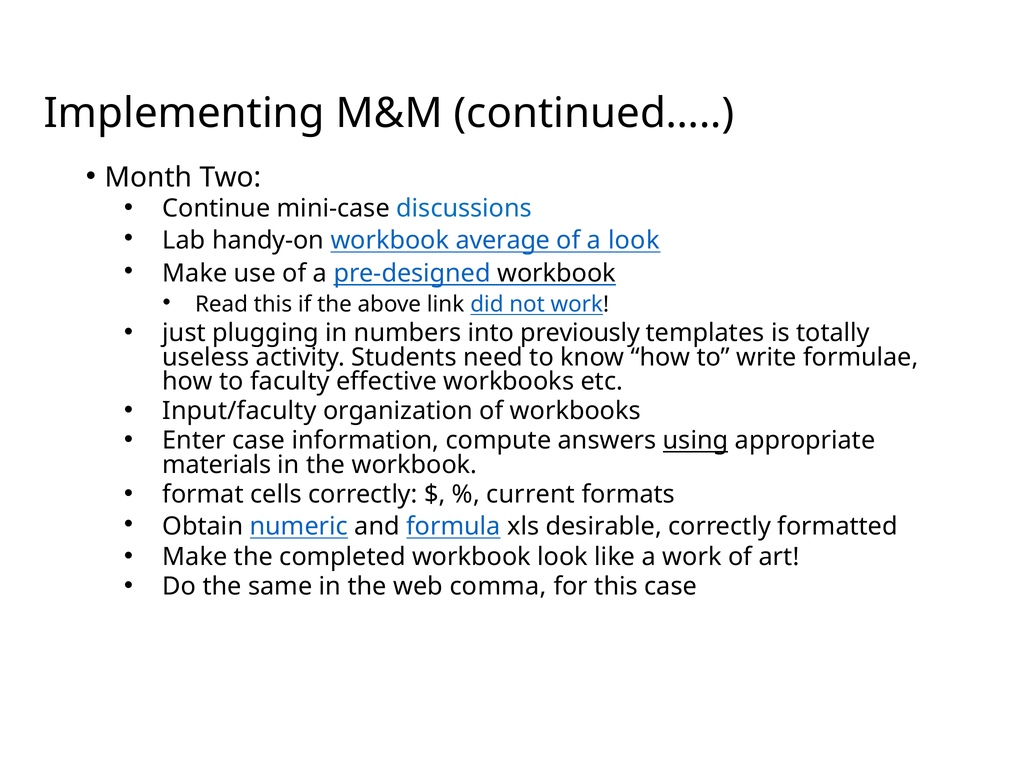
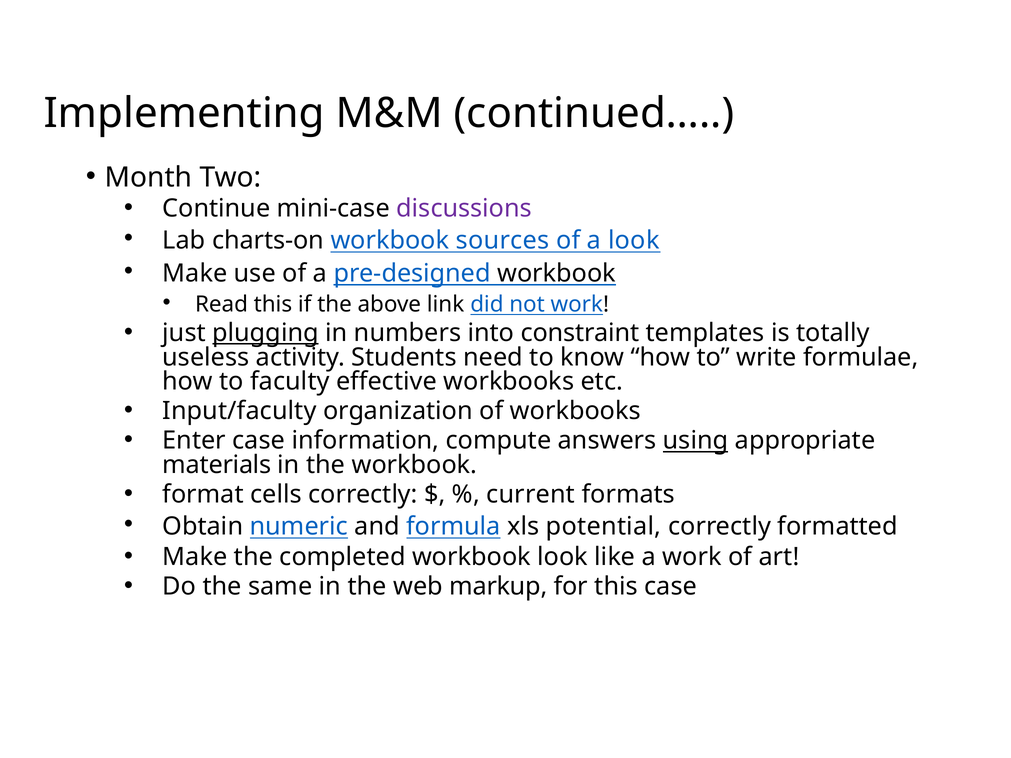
discussions colour: blue -> purple
handy-on: handy-on -> charts-on
average: average -> sources
plugging underline: none -> present
previously: previously -> constraint
desirable: desirable -> potential
comma: comma -> markup
